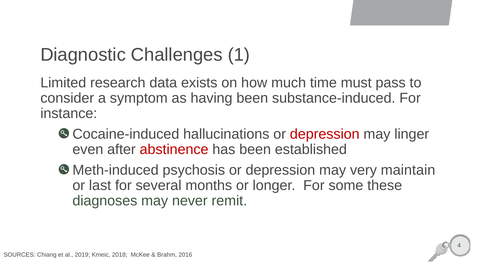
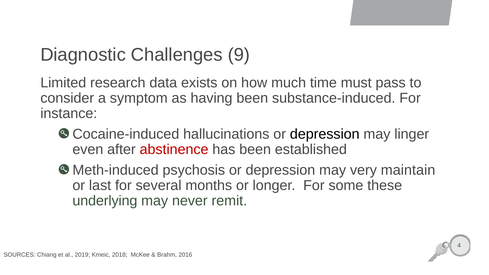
1: 1 -> 9
depression at (325, 134) colour: red -> black
diagnoses: diagnoses -> underlying
